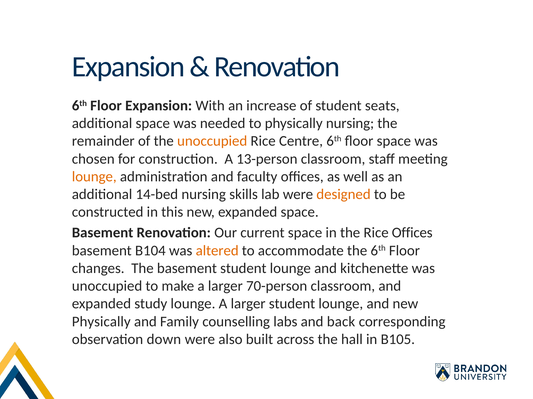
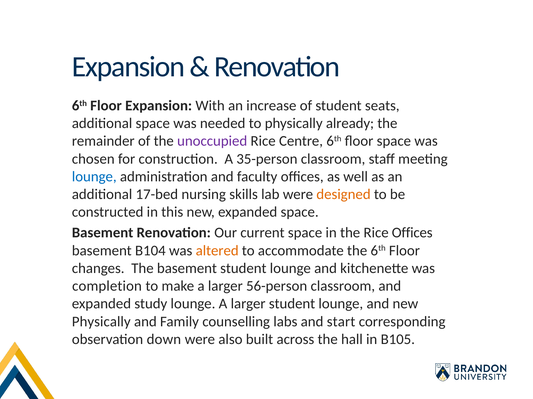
physically nursing: nursing -> already
unoccupied at (212, 141) colour: orange -> purple
13-person: 13-person -> 35-person
lounge at (94, 177) colour: orange -> blue
14-bed: 14-bed -> 17-bed
unoccupied at (107, 287): unoccupied -> completion
70-person: 70-person -> 56-person
back: back -> start
